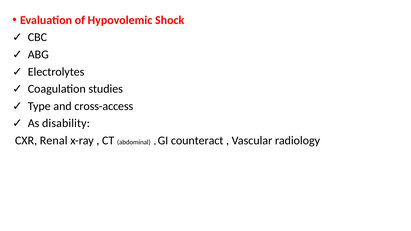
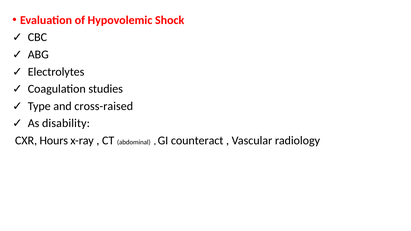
cross-access: cross-access -> cross-raised
Renal: Renal -> Hours
